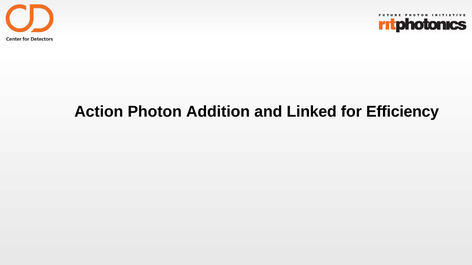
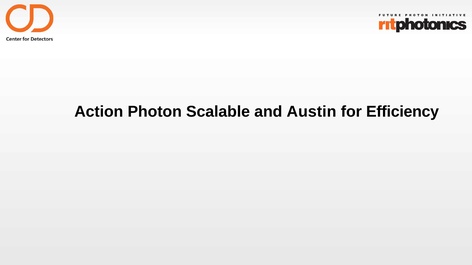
Addition: Addition -> Scalable
Linked: Linked -> Austin
